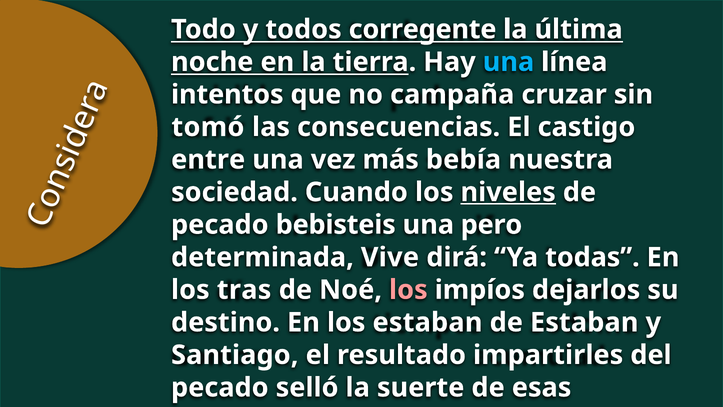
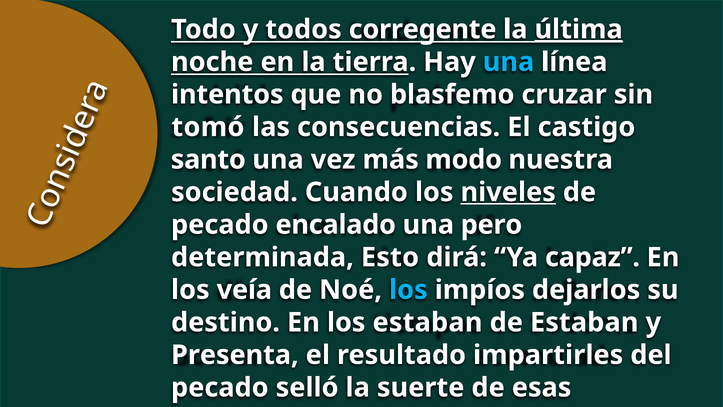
última underline: none -> present
campaña: campaña -> blasfemo
entre: entre -> santo
bebía: bebía -> modo
bebisteis: bebisteis -> encalado
Vive: Vive -> Esto
todas: todas -> capaz
tras: tras -> veía
los at (408, 290) colour: pink -> light blue
Santiago: Santiago -> Presenta
